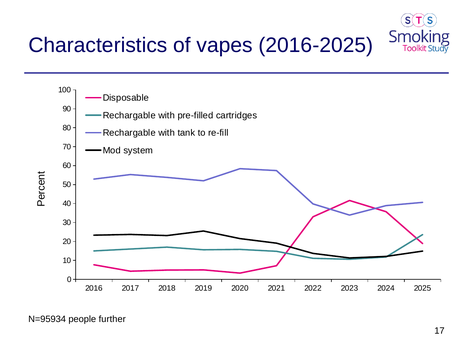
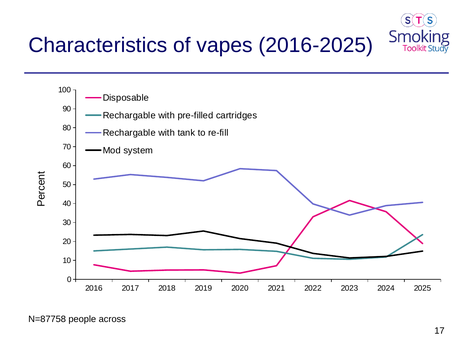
N=95934: N=95934 -> N=87758
further: further -> across
